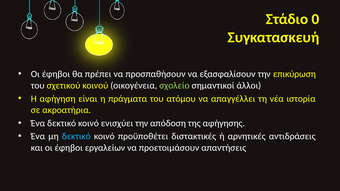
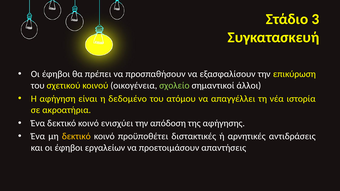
0: 0 -> 3
πράγματα: πράγματα -> δεδομένο
δεκτικό at (76, 137) colour: light blue -> yellow
